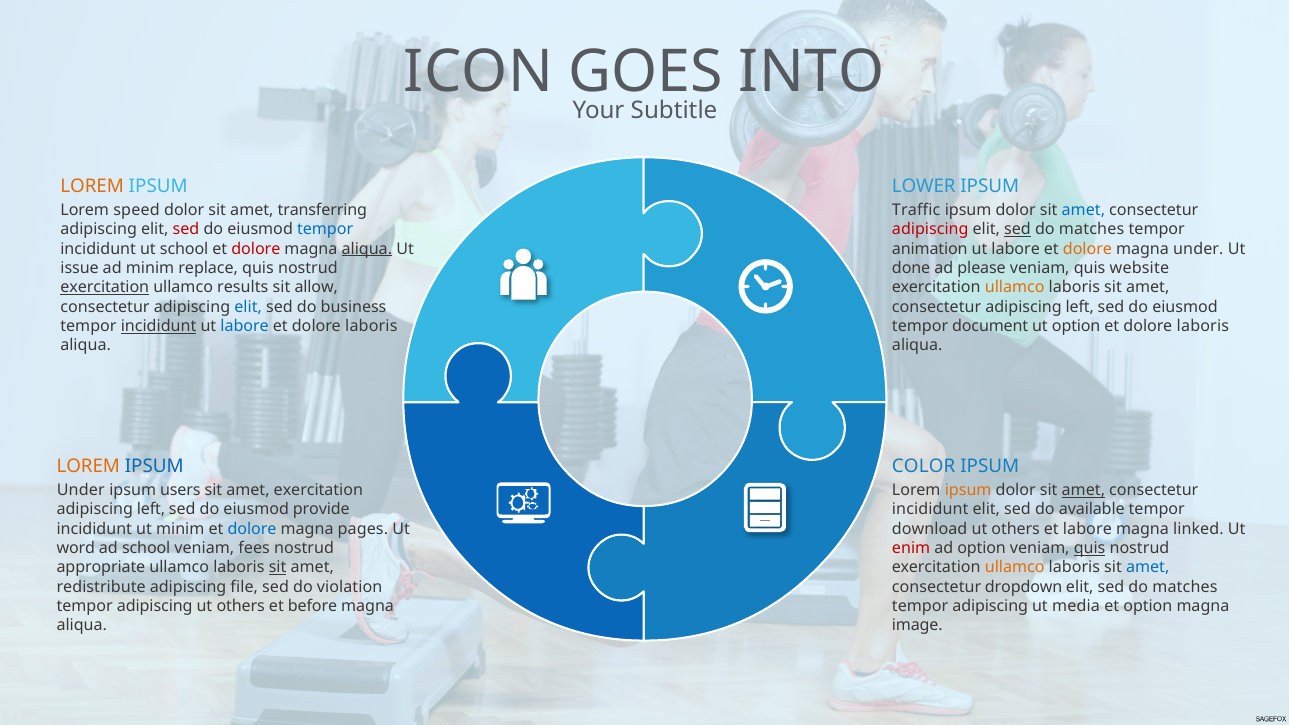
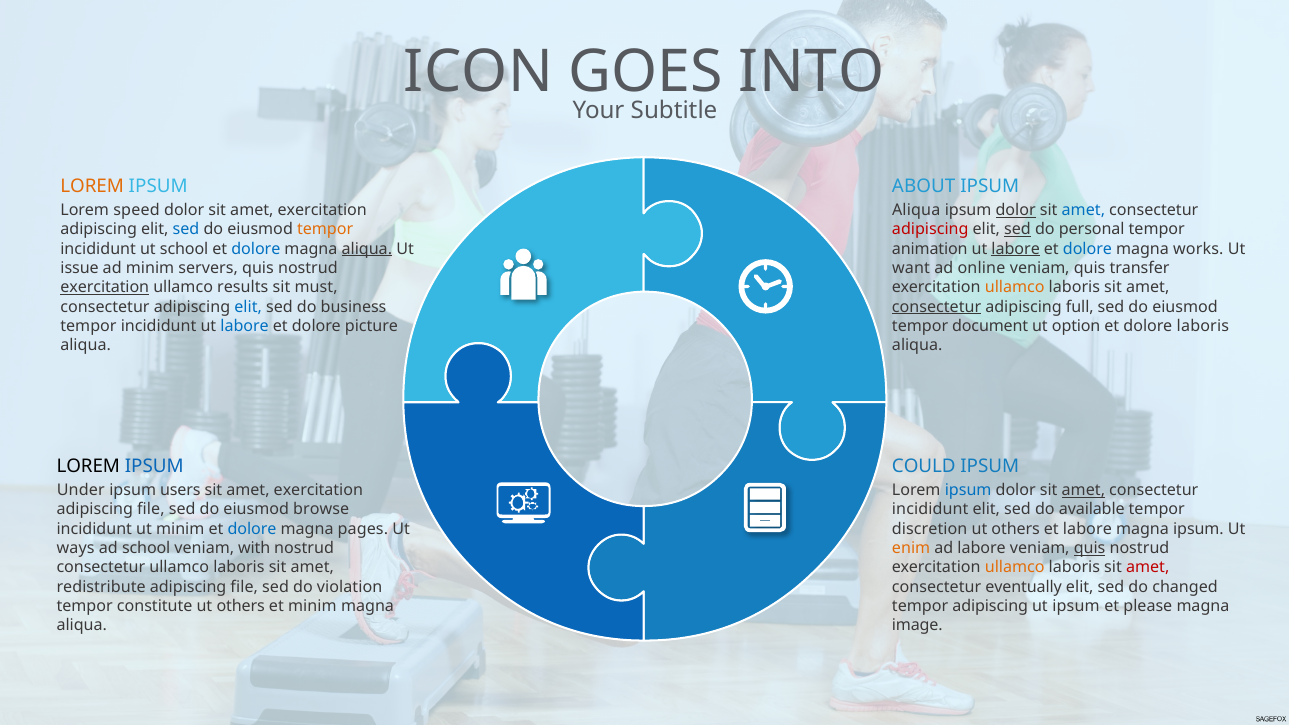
LOWER: LOWER -> ABOUT
dolor sit amet transferring: transferring -> exercitation
Traffic at (916, 210): Traffic -> Aliqua
dolor at (1016, 210) underline: none -> present
sed at (186, 230) colour: red -> blue
tempor at (325, 230) colour: blue -> orange
matches at (1092, 230): matches -> personal
dolore at (256, 249) colour: red -> blue
labore at (1016, 249) underline: none -> present
dolore at (1087, 249) colour: orange -> blue
magna under: under -> works
replace: replace -> servers
done: done -> want
please: please -> online
website: website -> transfer
allow: allow -> must
consectetur at (937, 307) underline: none -> present
left at (1080, 307): left -> full
incididunt at (159, 326) underline: present -> none
laboris at (371, 326): laboris -> picture
LOREM at (88, 466) colour: orange -> black
COLOR: COLOR -> COULD
ipsum at (968, 490) colour: orange -> blue
left at (151, 510): left -> file
provide: provide -> browse
download: download -> discretion
magna linked: linked -> ipsum
word: word -> ways
fees: fees -> with
enim colour: red -> orange
ad option: option -> labore
appropriate at (101, 568): appropriate -> consectetur
sit at (278, 568) underline: present -> none
amet at (1148, 568) colour: blue -> red
dropdown: dropdown -> eventually
matches at (1185, 587): matches -> changed
adipiscing at (155, 606): adipiscing -> constitute
et before: before -> minim
ut media: media -> ipsum
et option: option -> please
